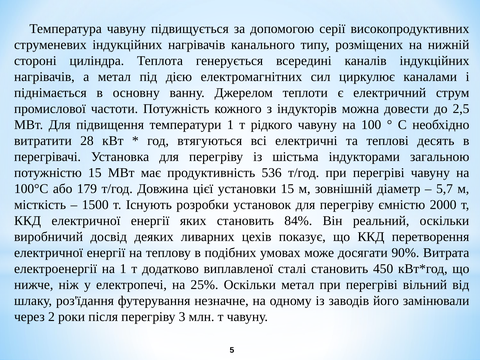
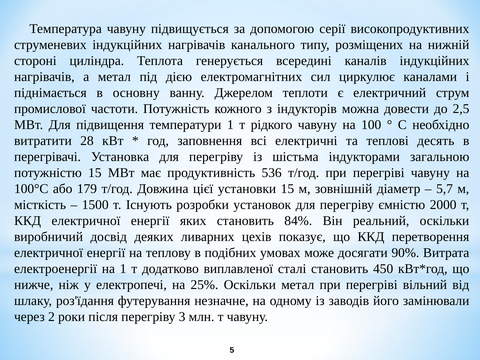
втягуються: втягуються -> заповнення
